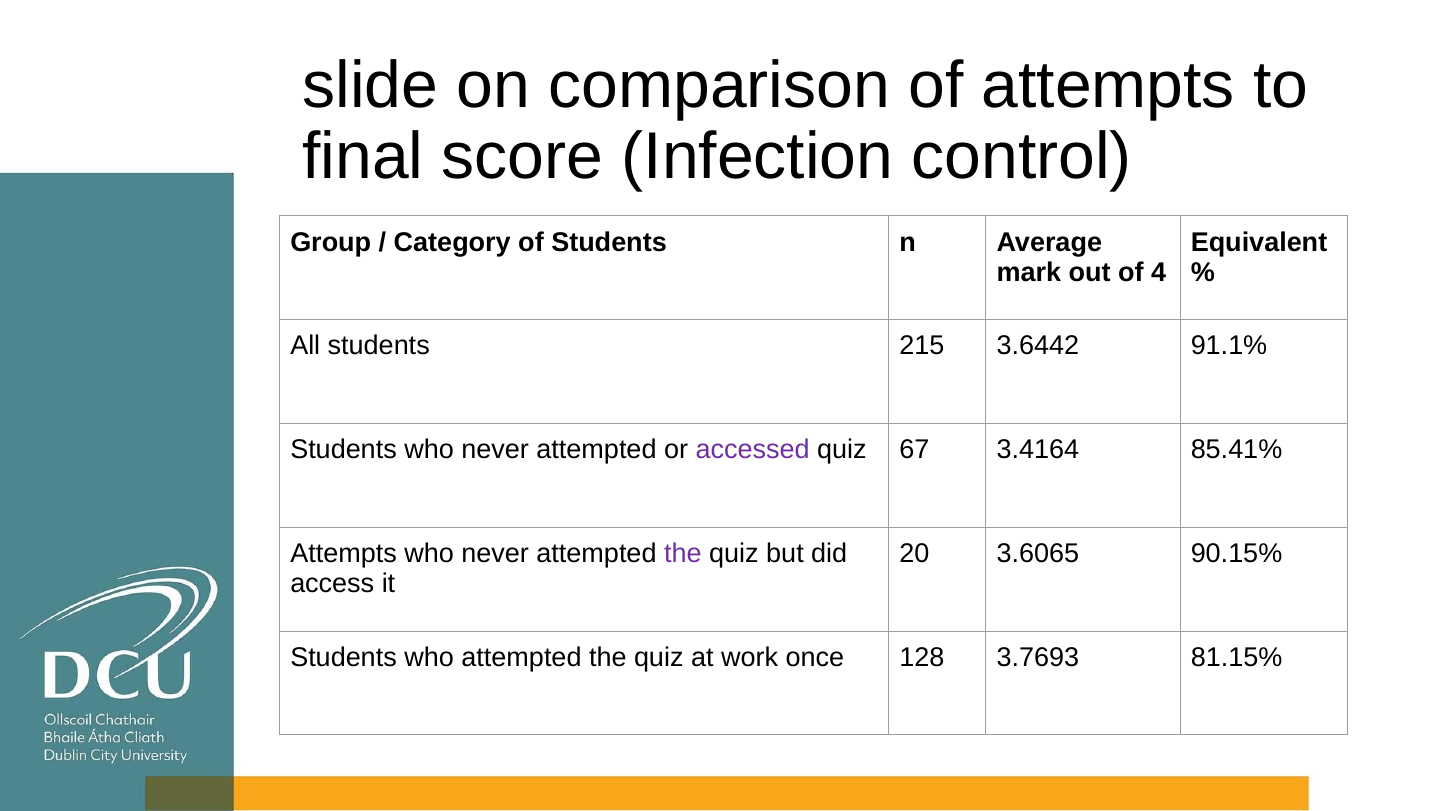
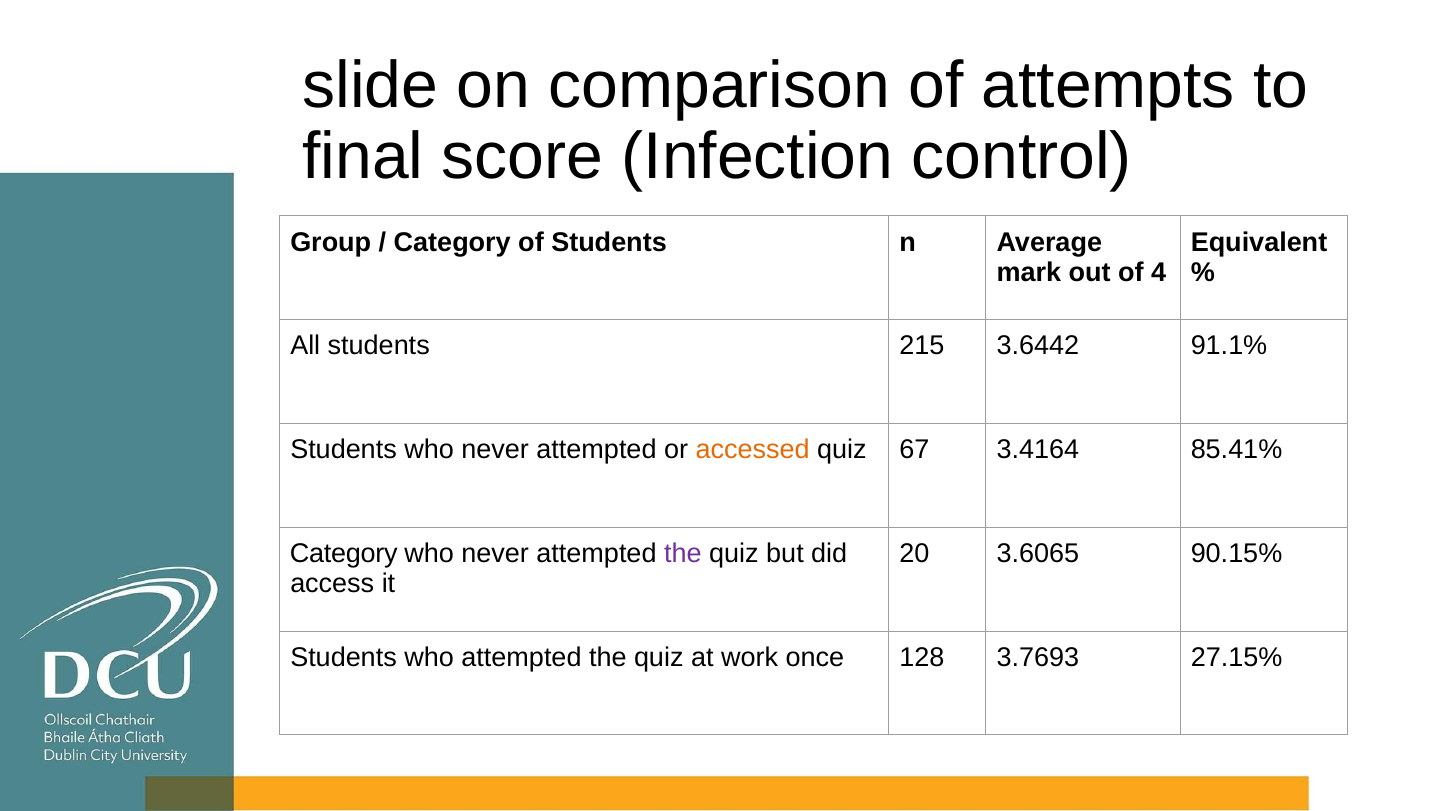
accessed colour: purple -> orange
Attempts at (344, 554): Attempts -> Category
81.15%: 81.15% -> 27.15%
